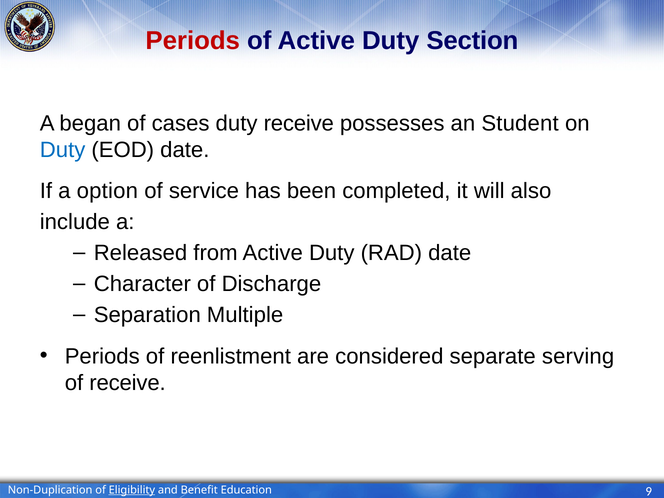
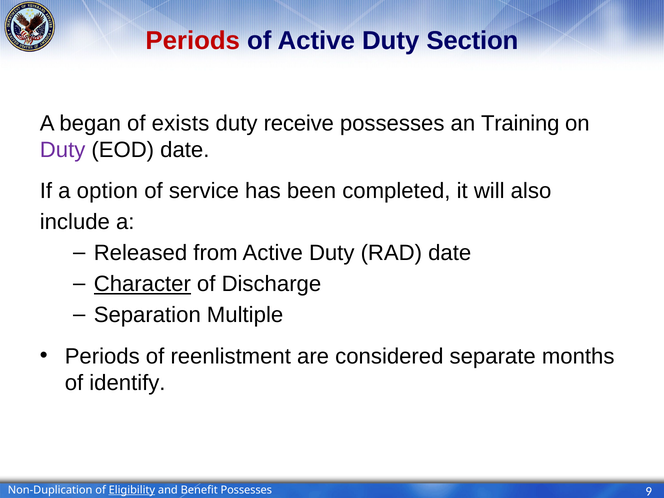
cases: cases -> exists
Student: Student -> Training
Duty at (63, 150) colour: blue -> purple
Character underline: none -> present
serving: serving -> months
of receive: receive -> identify
Benefit Education: Education -> Possesses
